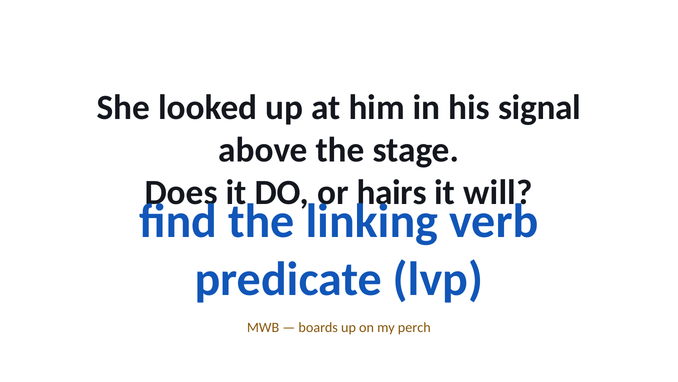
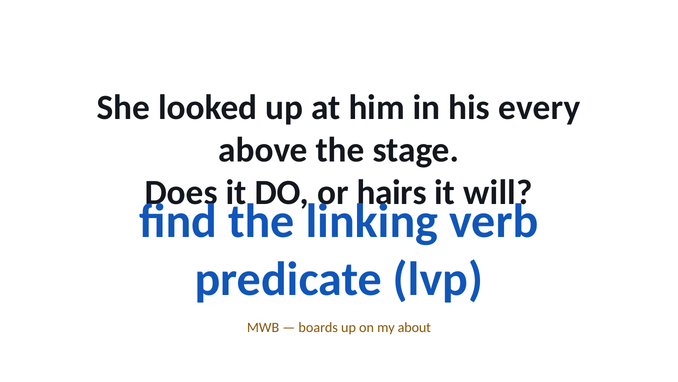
signal: signal -> every
perch: perch -> about
